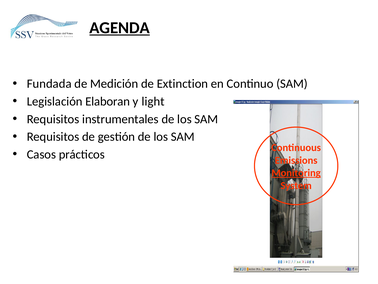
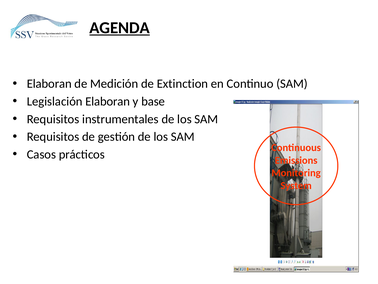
Fundada at (49, 84): Fundada -> Elaboran
light: light -> base
Monitoring underline: present -> none
